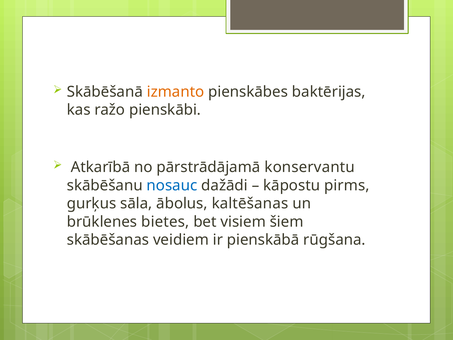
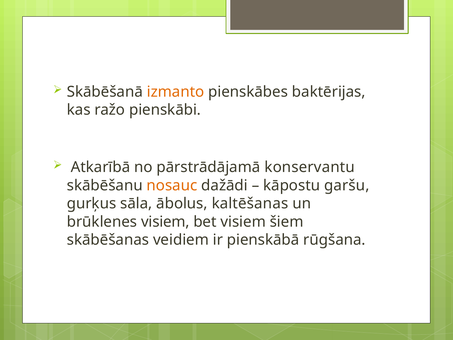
nosauc colour: blue -> orange
pirms: pirms -> garšu
brūklenes bietes: bietes -> visiem
